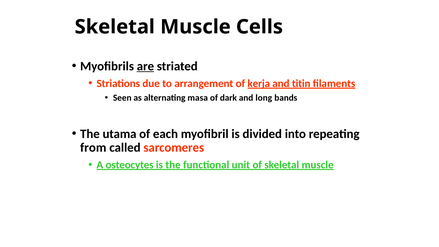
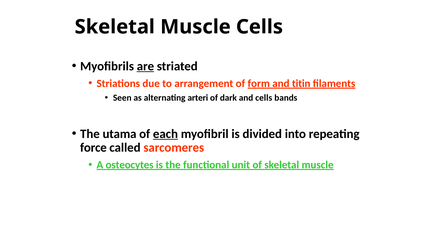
kerja: kerja -> form
masa: masa -> arteri
and long: long -> cells
each underline: none -> present
from: from -> force
